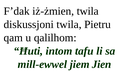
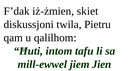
iż-żmien twila: twila -> skiet
